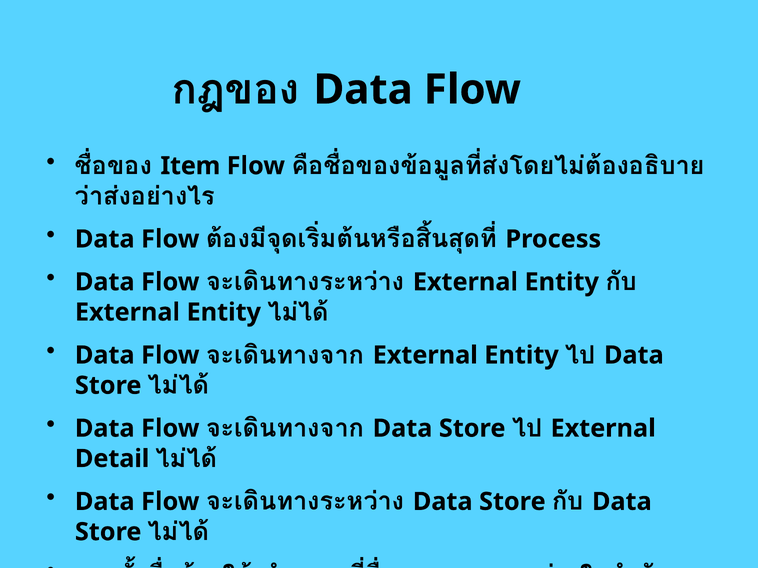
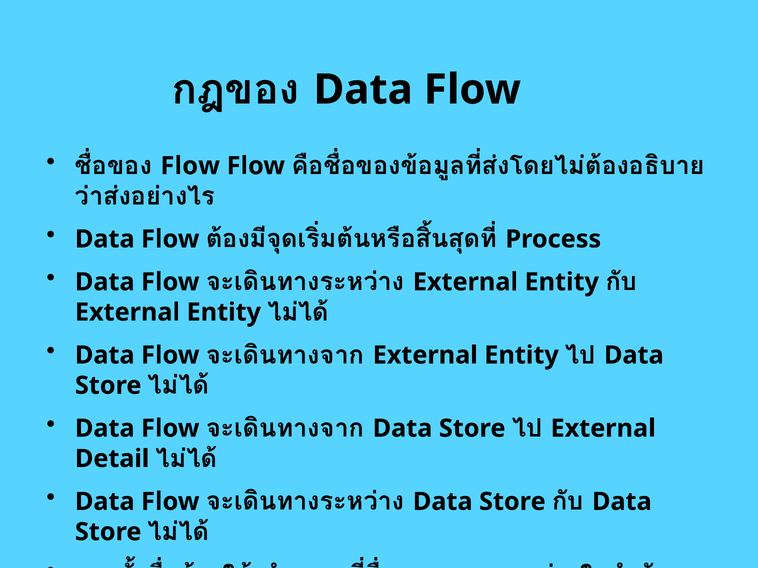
Item at (190, 166): Item -> Flow
